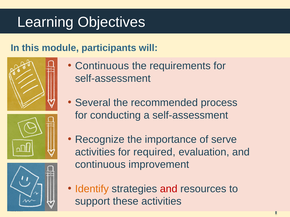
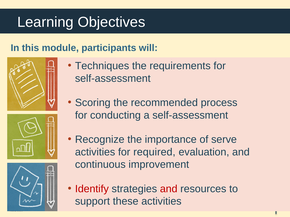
Continuous at (102, 66): Continuous -> Techniques
Several: Several -> Scoring
Identify colour: orange -> red
